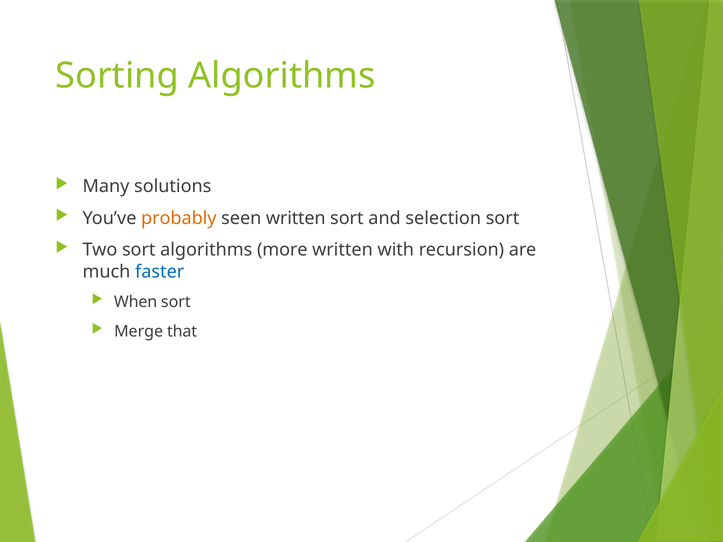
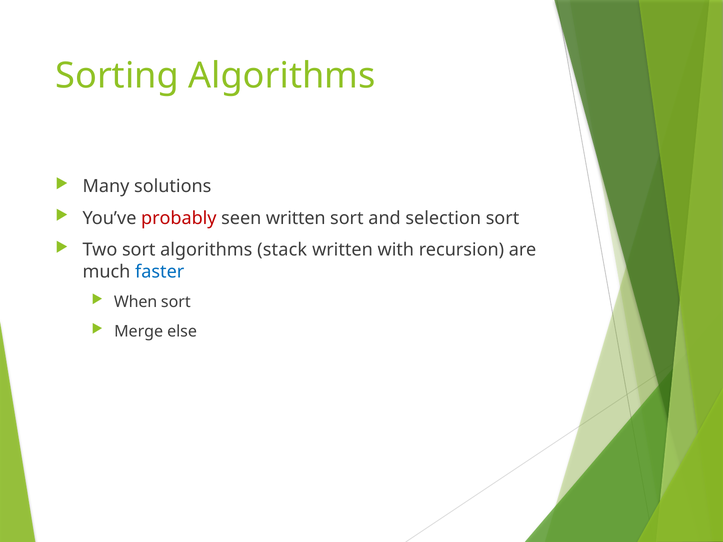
probably colour: orange -> red
more: more -> stack
that: that -> else
